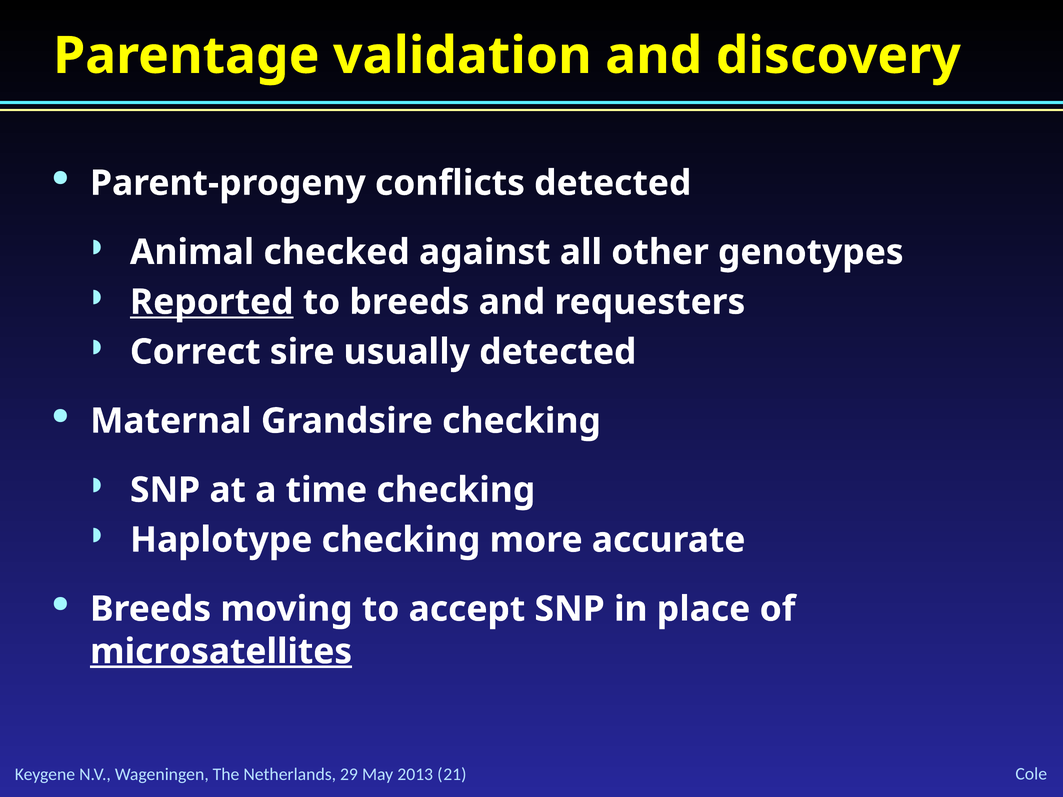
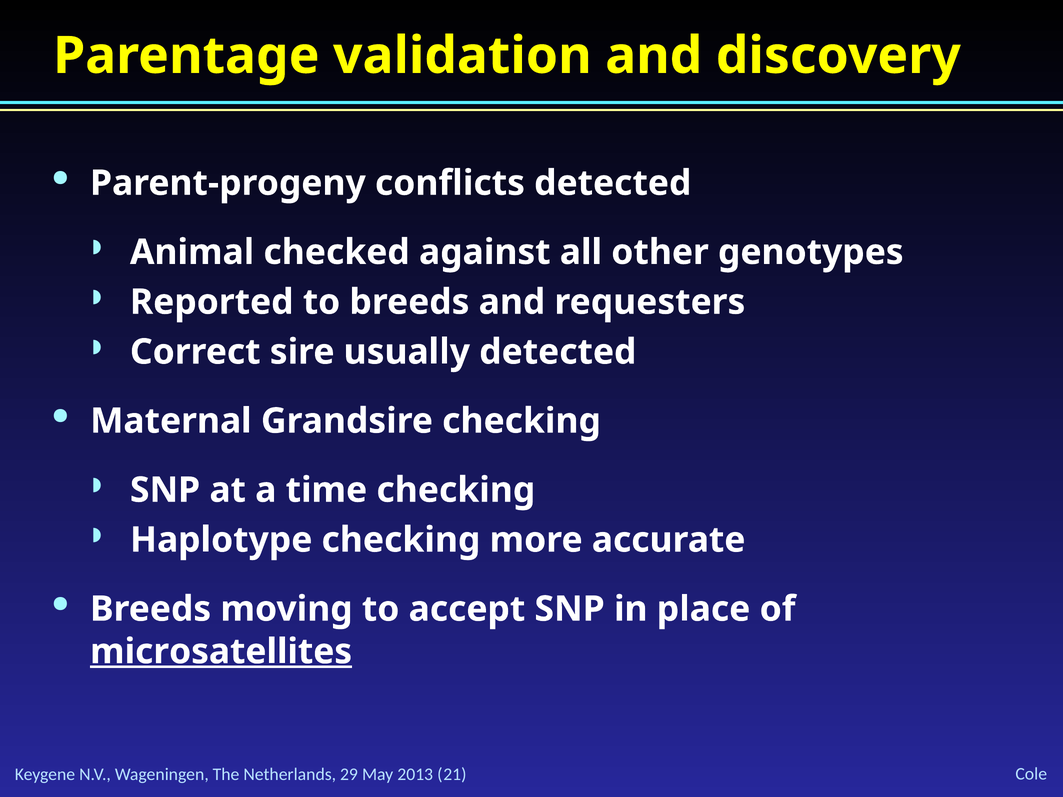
Reported underline: present -> none
